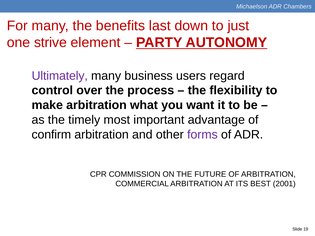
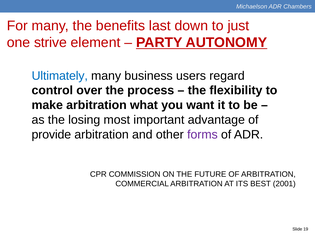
Ultimately colour: purple -> blue
timely: timely -> losing
confirm: confirm -> provide
